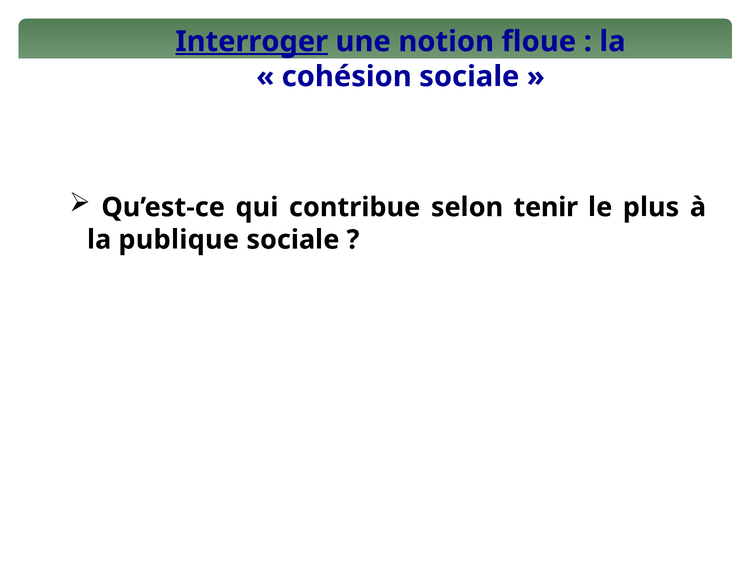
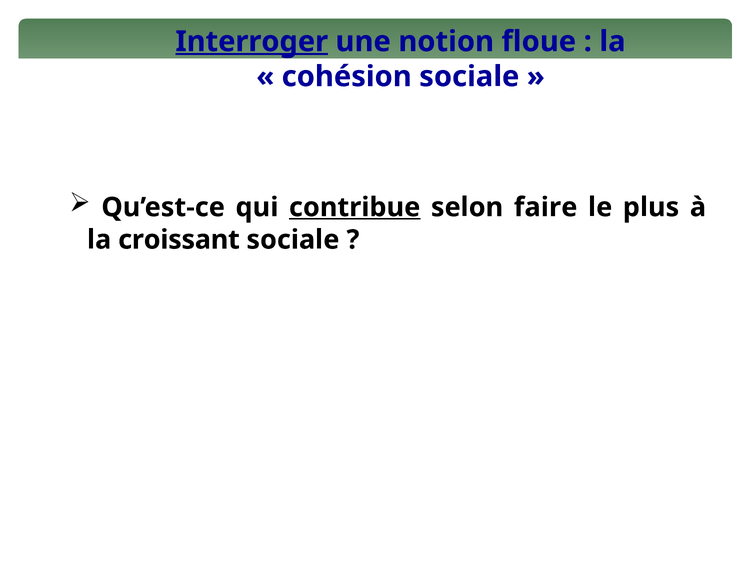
contribue underline: none -> present
tenir: tenir -> faire
publique: publique -> croissant
